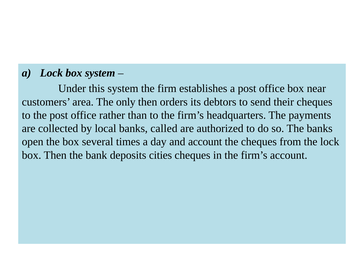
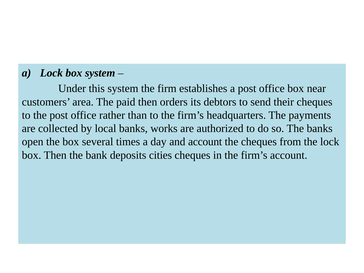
only: only -> paid
called: called -> works
